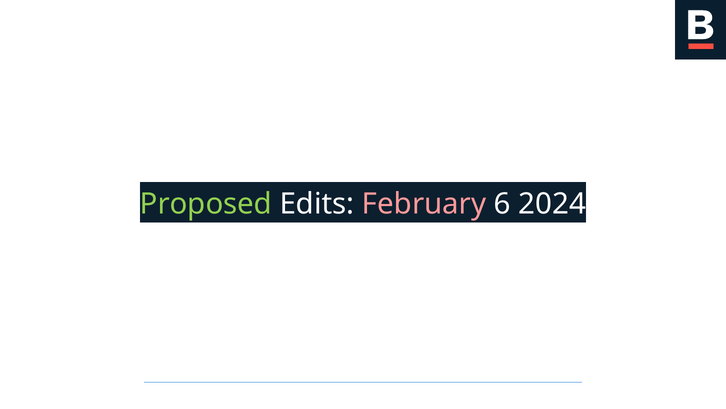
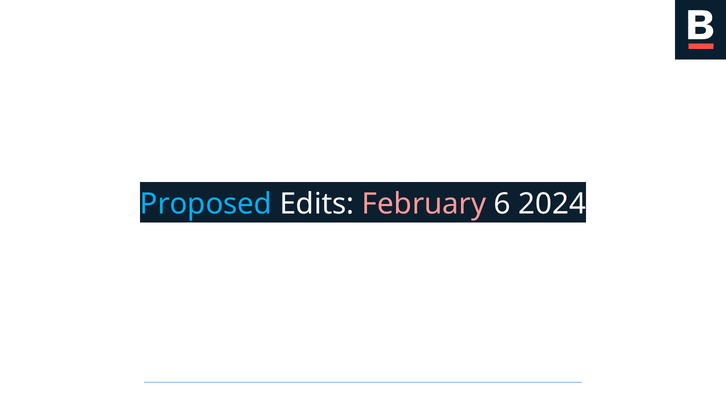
Proposed colour: light green -> light blue
